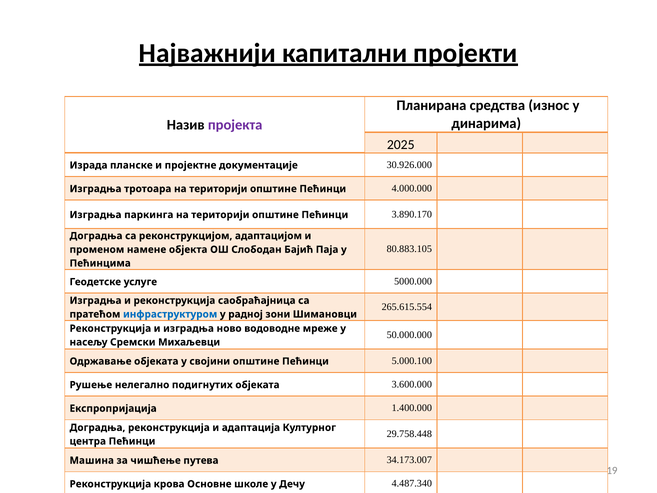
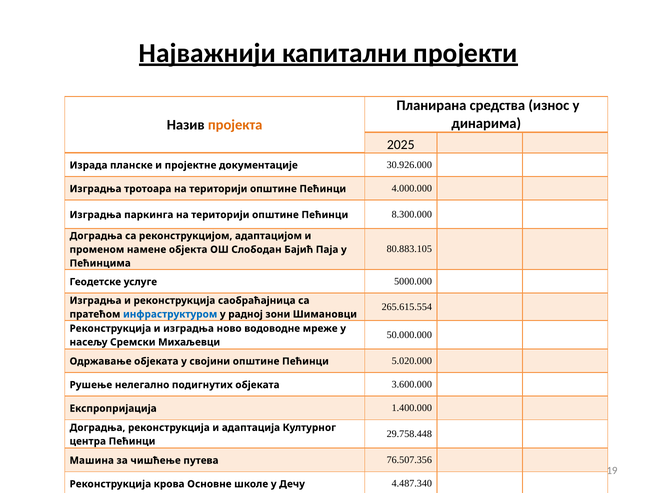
пројекта colour: purple -> orange
3.890.170: 3.890.170 -> 8.300.000
5.000.100: 5.000.100 -> 5.020.000
34.173.007: 34.173.007 -> 76.507.356
